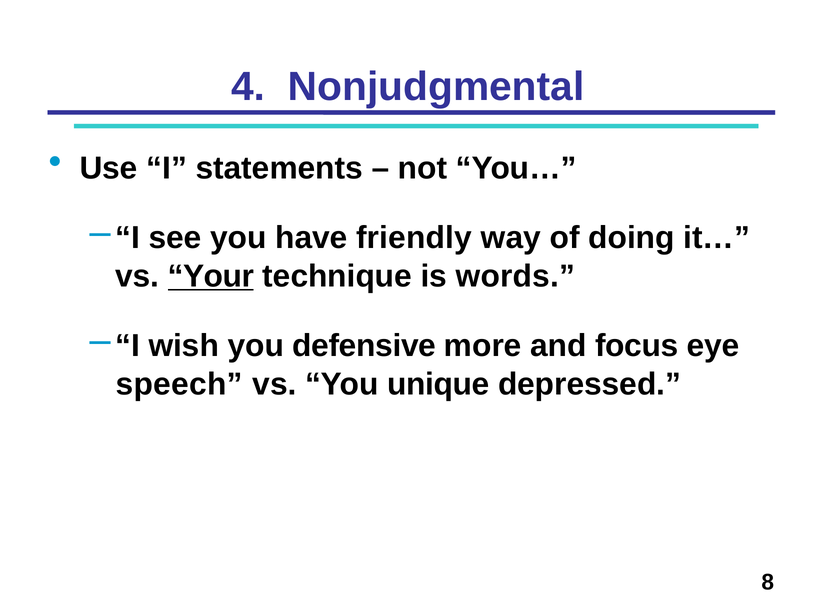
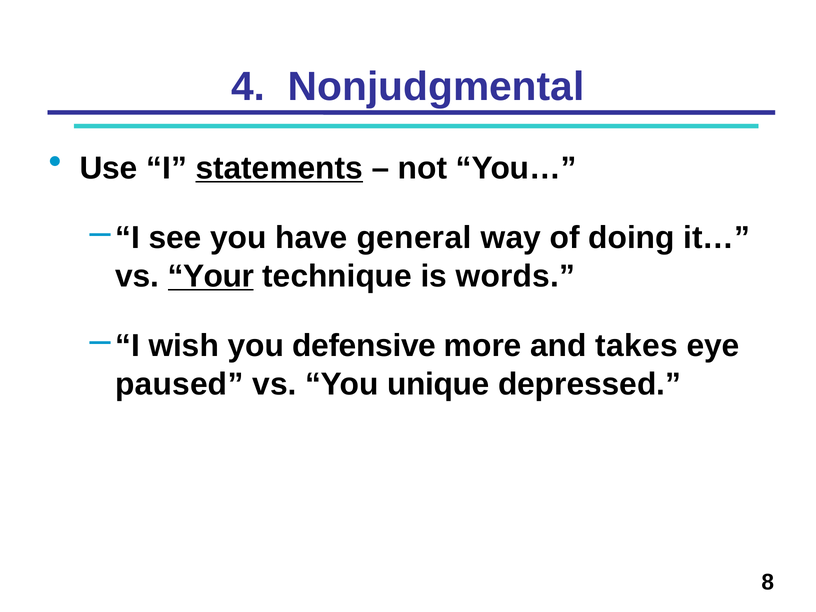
statements underline: none -> present
friendly: friendly -> general
focus: focus -> takes
speech: speech -> paused
